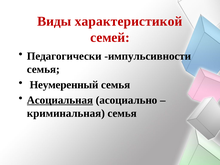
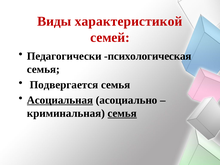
импульсивности: импульсивности -> психологическая
Неумеренный: Неумеренный -> Подвергается
семья at (122, 113) underline: none -> present
